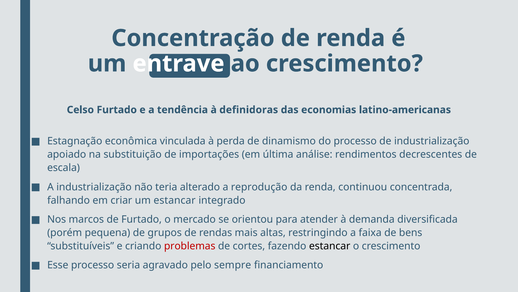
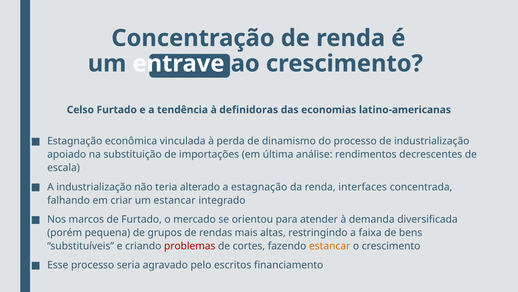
a reprodução: reprodução -> estagnação
continuou: continuou -> interfaces
estancar at (330, 246) colour: black -> orange
sempre: sempre -> escritos
